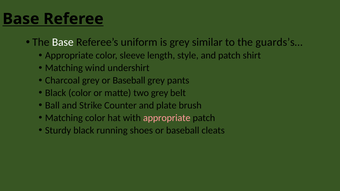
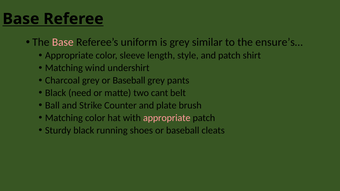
Base at (63, 42) colour: white -> pink
guards’s…: guards’s… -> ensure’s…
Black color: color -> need
two grey: grey -> cant
